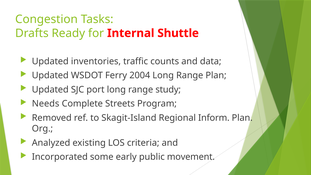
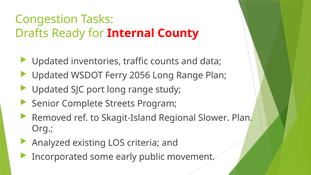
Shuttle: Shuttle -> County
2004: 2004 -> 2056
Needs: Needs -> Senior
Inform: Inform -> Slower
